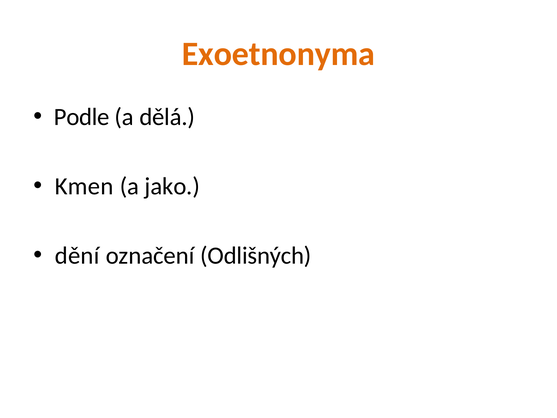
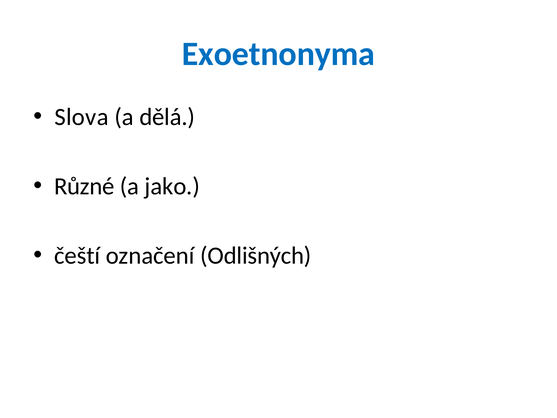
Exoetnonyma colour: orange -> blue
Podle: Podle -> Slova
Kmen: Kmen -> Různé
dění: dění -> čeští
